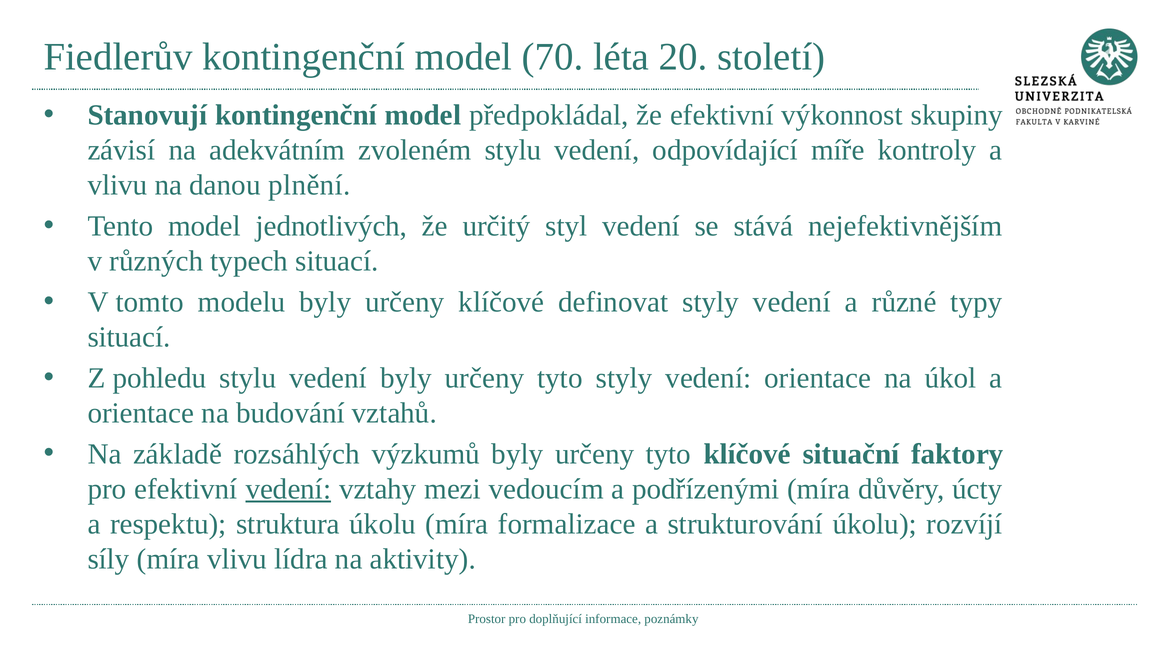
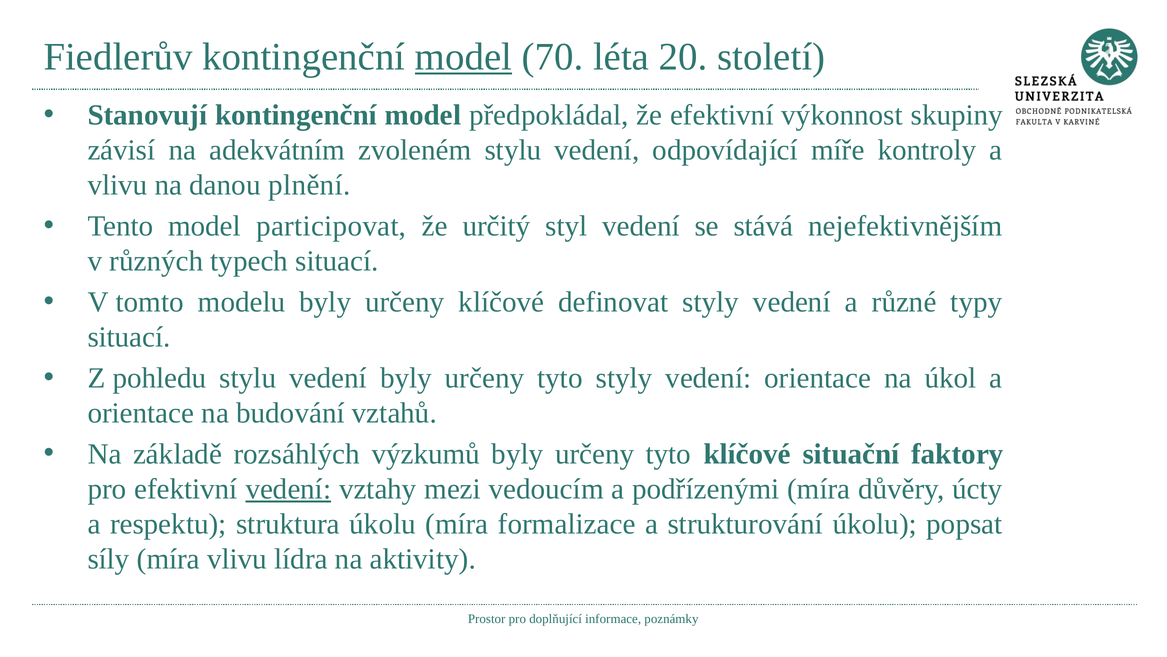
model at (464, 57) underline: none -> present
jednotlivých: jednotlivých -> participovat
rozvíjí: rozvíjí -> popsat
